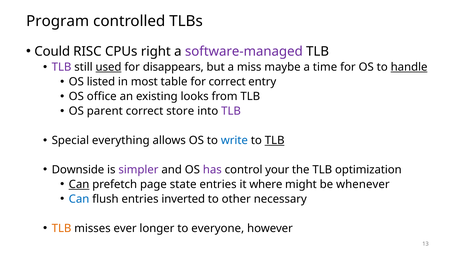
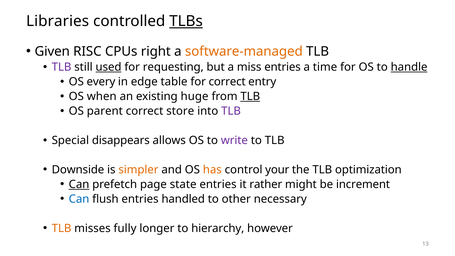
Program: Program -> Libraries
TLBs underline: none -> present
Could: Could -> Given
software-managed colour: purple -> orange
disappears: disappears -> requesting
miss maybe: maybe -> entries
listed: listed -> every
most: most -> edge
office: office -> when
looks: looks -> huge
TLB at (250, 96) underline: none -> present
everything: everything -> disappears
write colour: blue -> purple
TLB at (275, 140) underline: present -> none
simpler colour: purple -> orange
has colour: purple -> orange
where: where -> rather
whenever: whenever -> increment
inverted: inverted -> handled
ever: ever -> fully
everyone: everyone -> hierarchy
